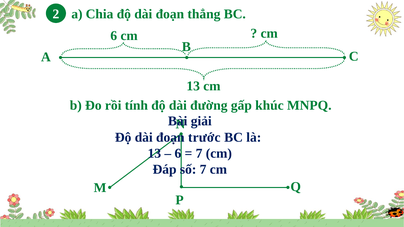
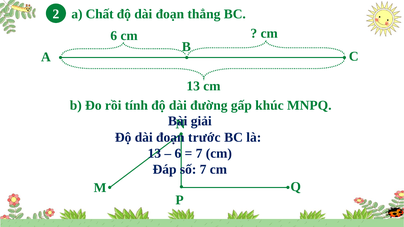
Chia: Chia -> Chất
